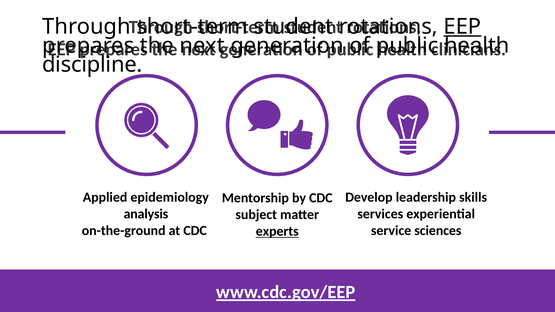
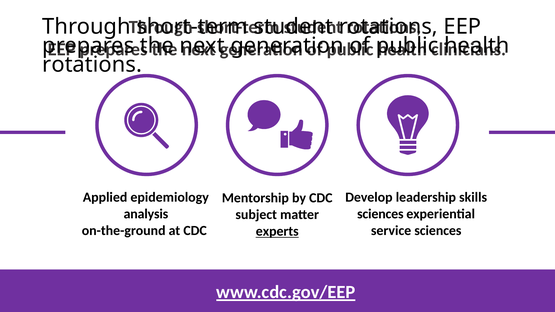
EEP at (462, 27) underline: present -> none
discipline at (92, 65): discipline -> rotations
services at (380, 214): services -> sciences
